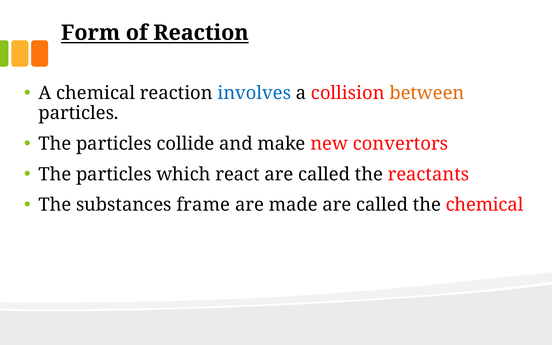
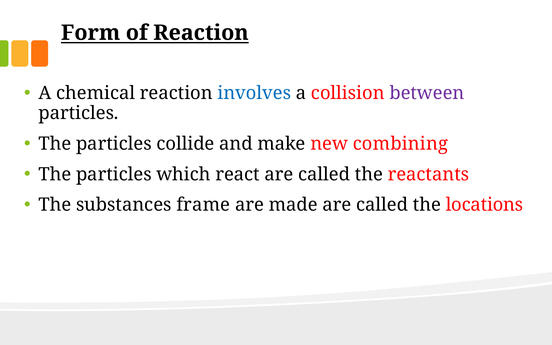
between colour: orange -> purple
convertors: convertors -> combining
the chemical: chemical -> locations
